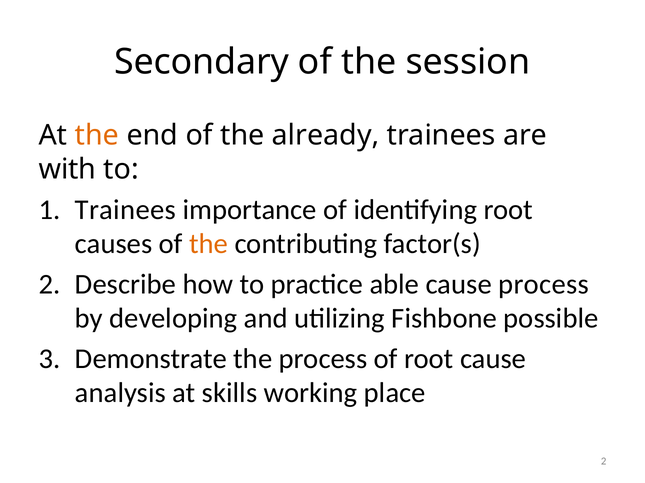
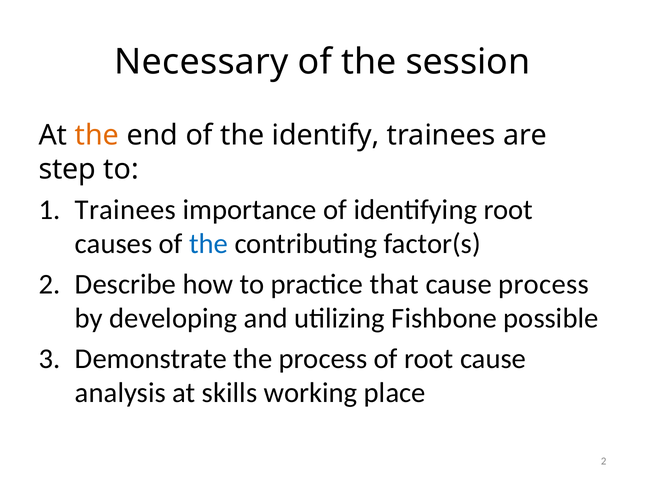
Secondary: Secondary -> Necessary
already: already -> identify
with: with -> step
the at (209, 244) colour: orange -> blue
able: able -> that
